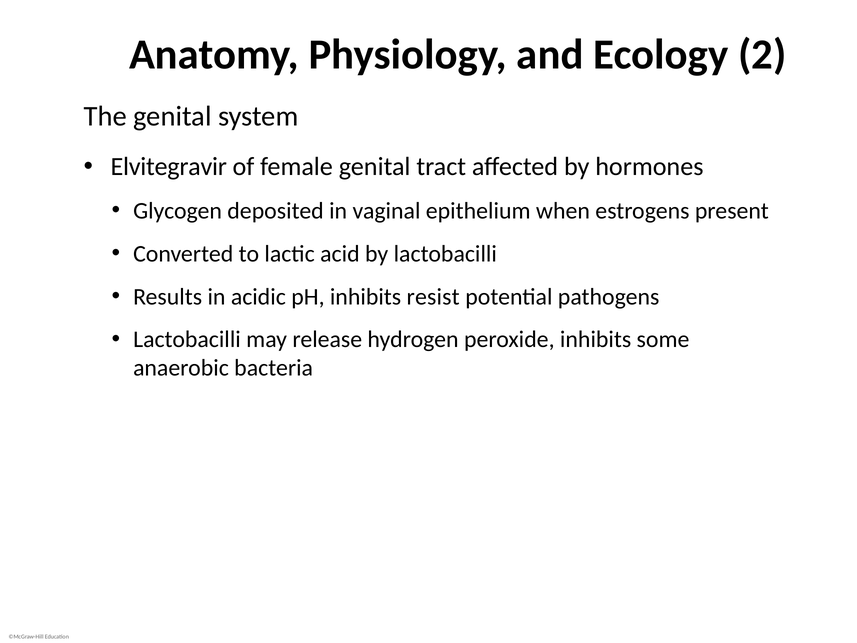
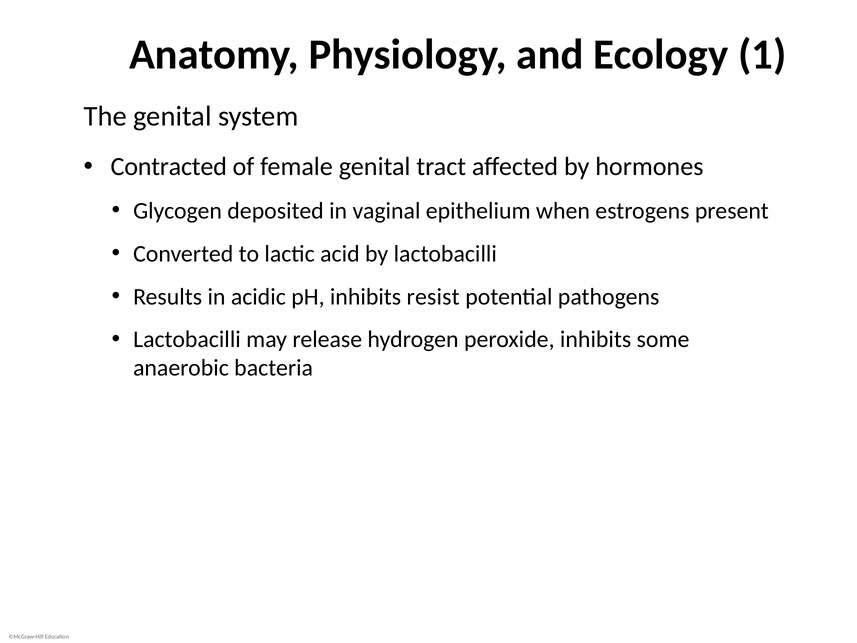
2: 2 -> 1
Elvitegravir: Elvitegravir -> Contracted
